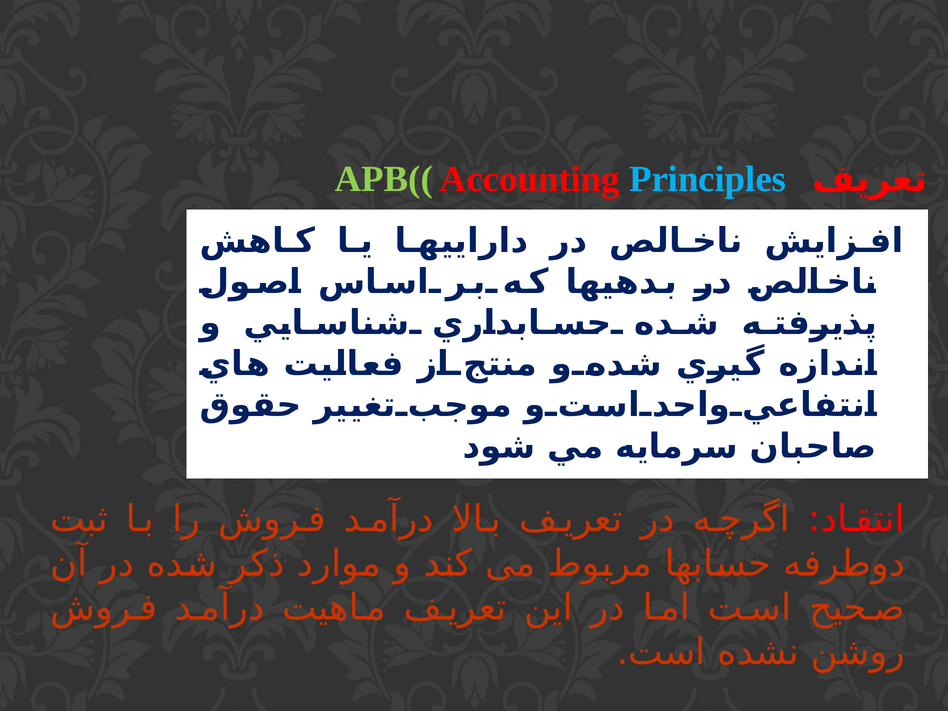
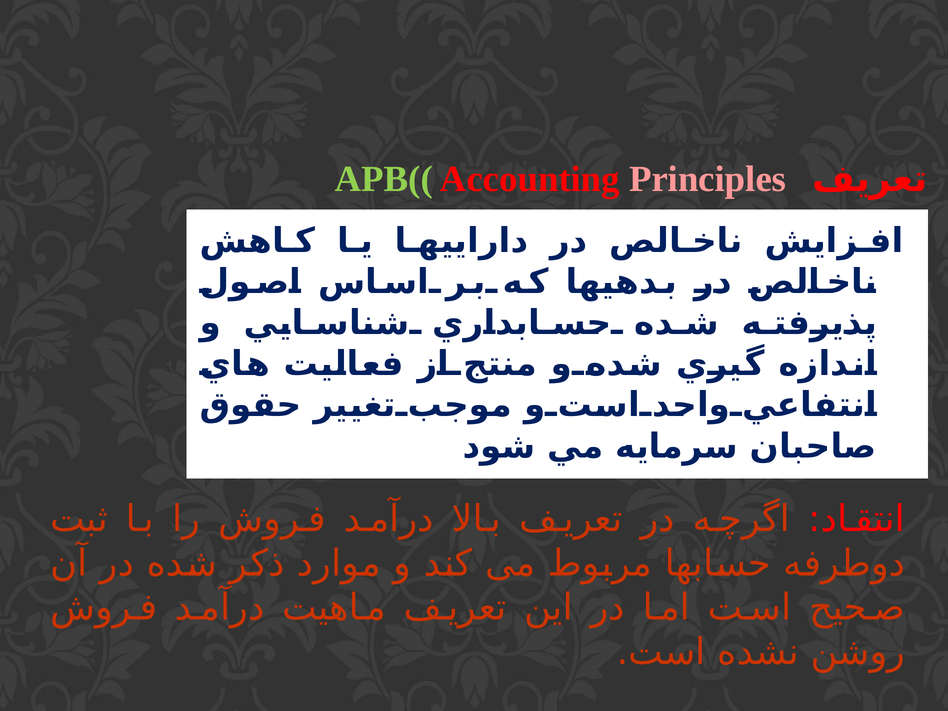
Principles colour: light blue -> pink
